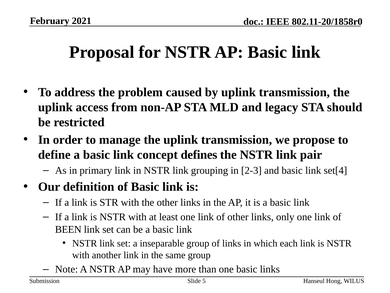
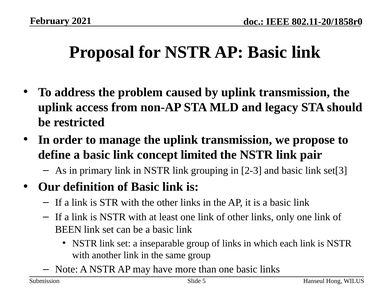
defines: defines -> limited
set[4: set[4 -> set[3
